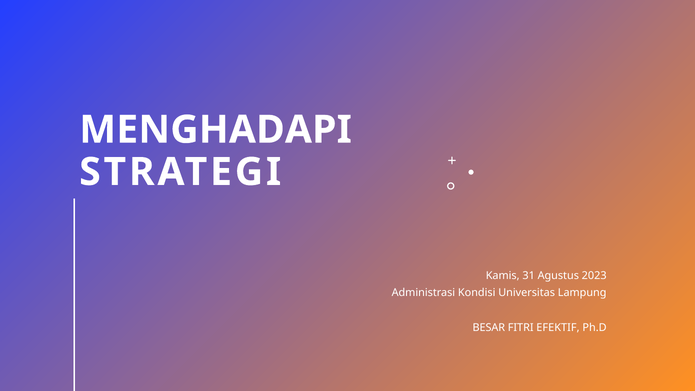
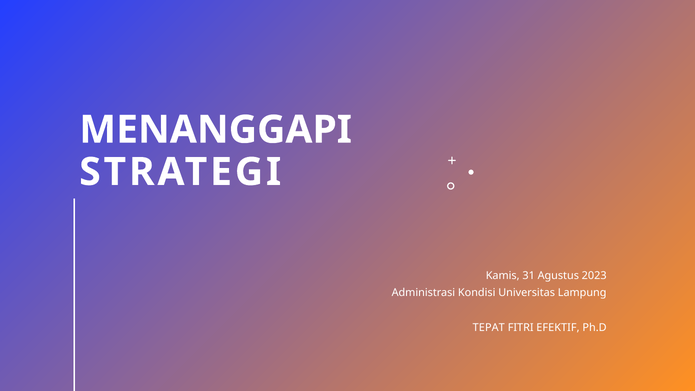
MENGHADAPI: MENGHADAPI -> MENANGGAPI
BESAR: BESAR -> TEPAT
